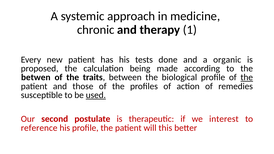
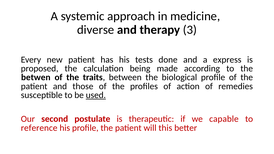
chronic: chronic -> diverse
1: 1 -> 3
organic: organic -> express
the at (247, 77) underline: present -> none
interest: interest -> capable
